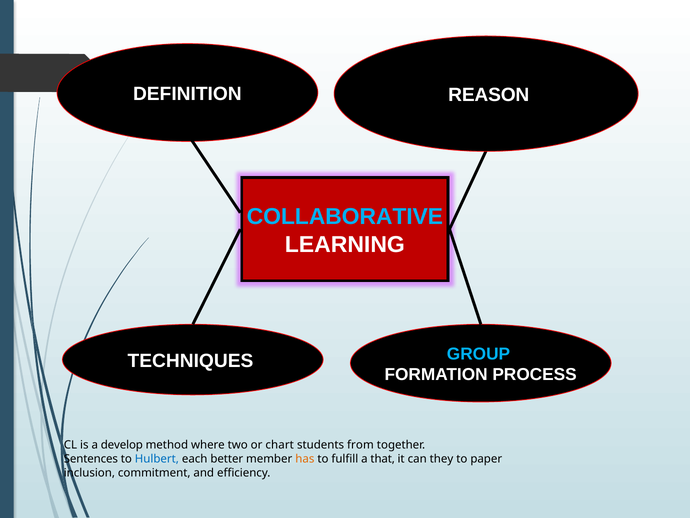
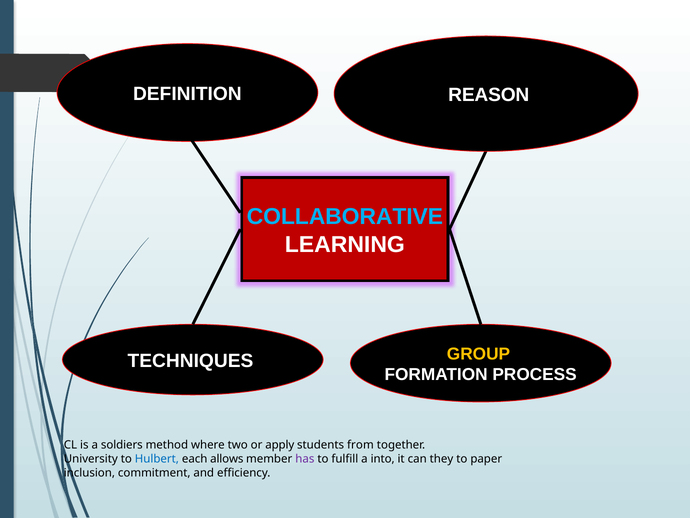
GROUP colour: light blue -> yellow
develop: develop -> soldiers
chart: chart -> apply
Sentences: Sentences -> University
better: better -> allows
has colour: orange -> purple
that: that -> into
